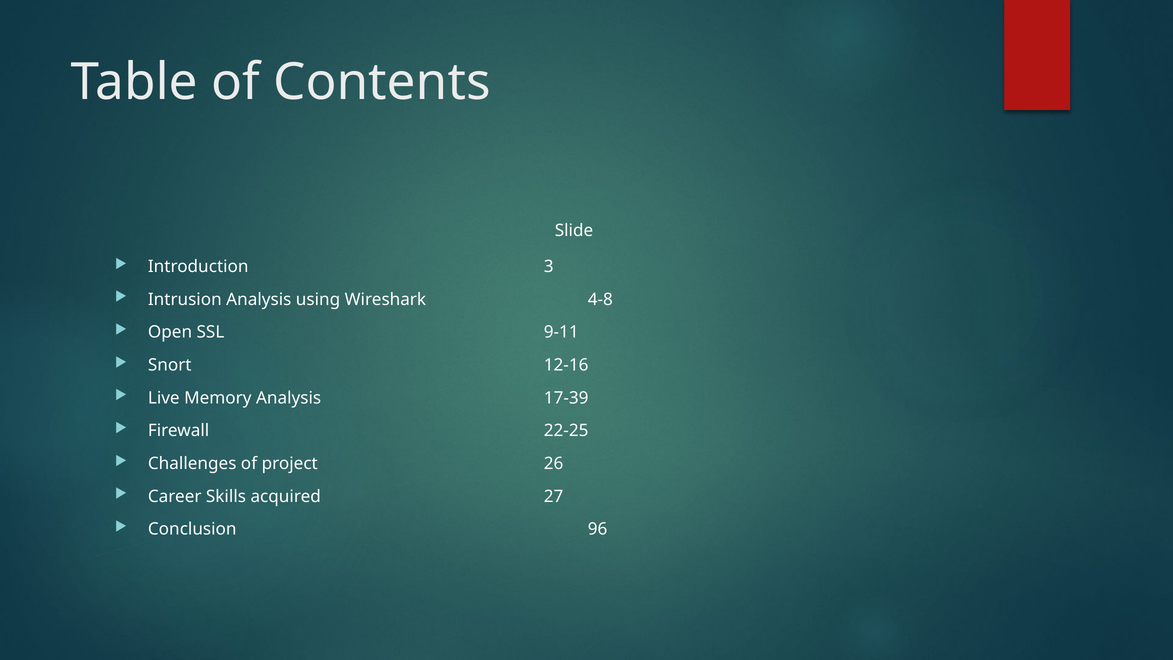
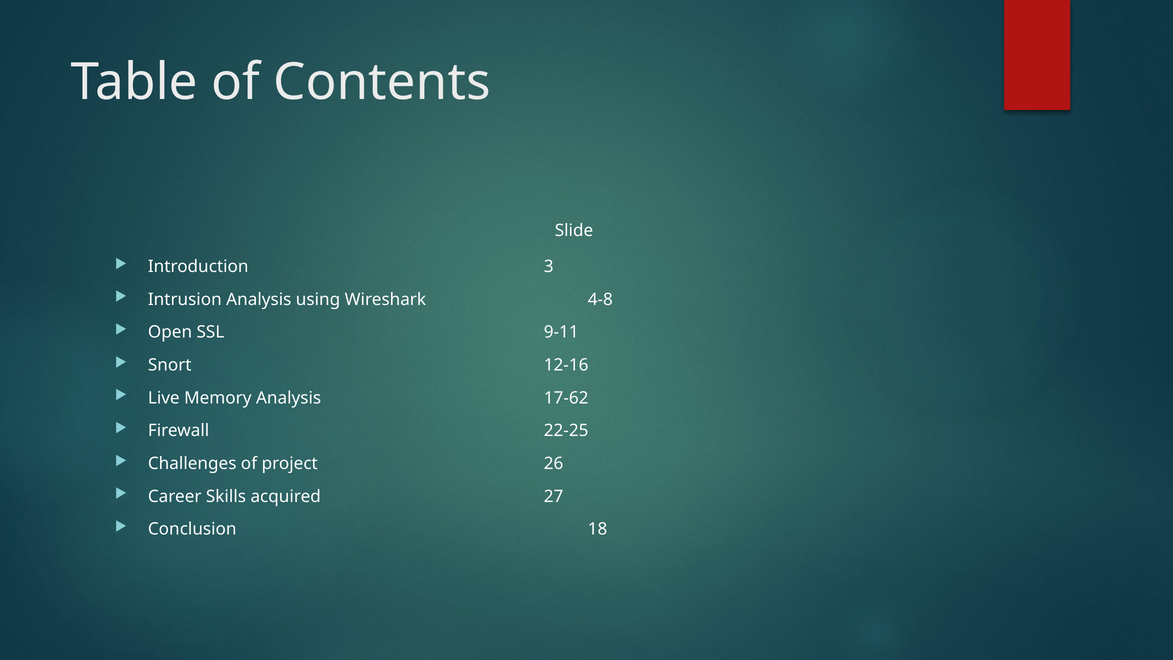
17-39: 17-39 -> 17-62
96: 96 -> 18
